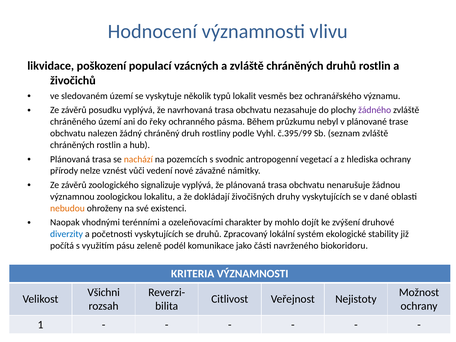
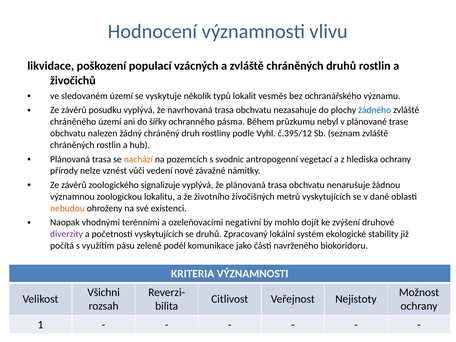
žádného colour: purple -> blue
řeky: řeky -> šířky
č.395/99: č.395/99 -> č.395/12
dokládají: dokládají -> životního
druhy: druhy -> metrů
charakter: charakter -> negativní
diverzity colour: blue -> purple
